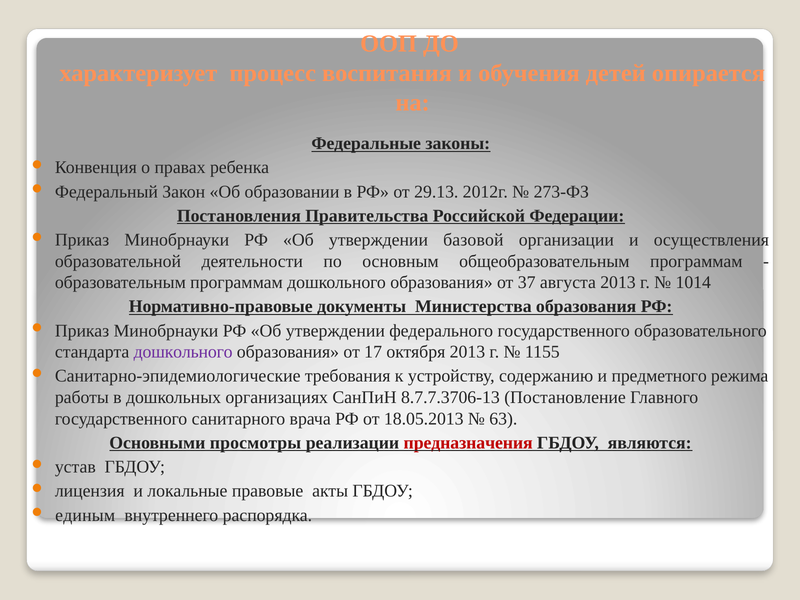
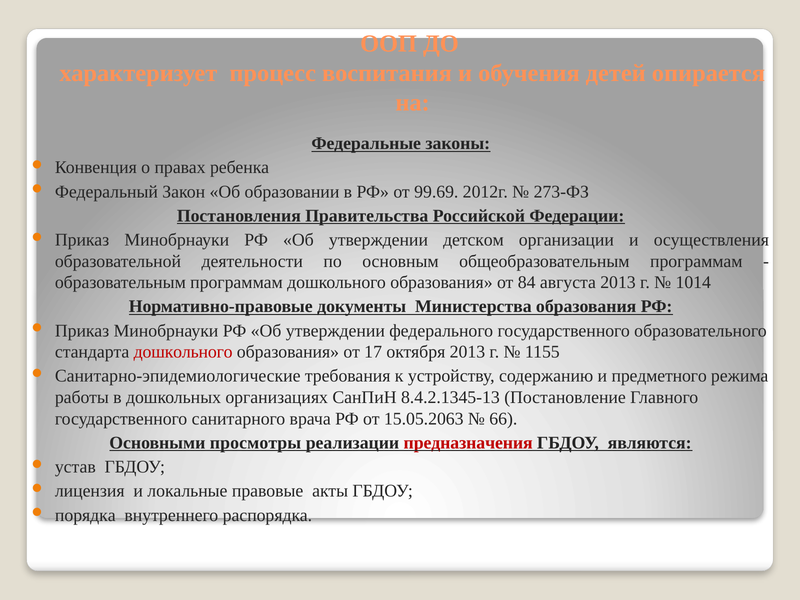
29.13: 29.13 -> 99.69
базовой: базовой -> детском
37: 37 -> 84
дошкольного at (183, 352) colour: purple -> red
8.7.7.3706-13: 8.7.7.3706-13 -> 8.4.2.1345-13
18.05.2013: 18.05.2013 -> 15.05.2063
63: 63 -> 66
единым: единым -> порядка
